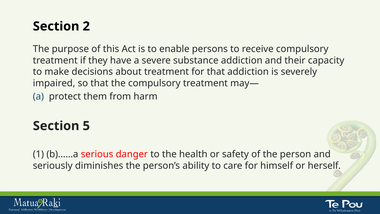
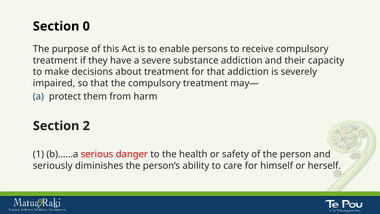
2: 2 -> 0
5: 5 -> 2
